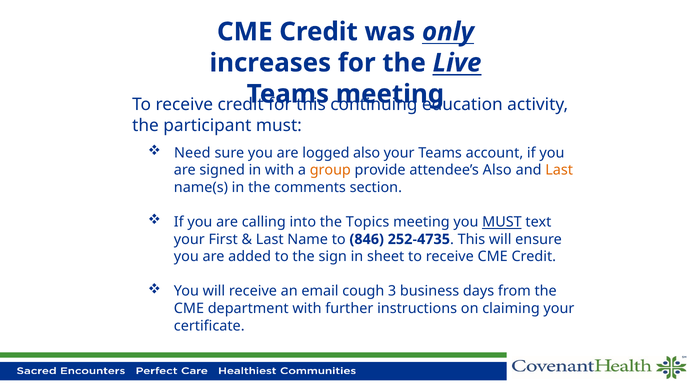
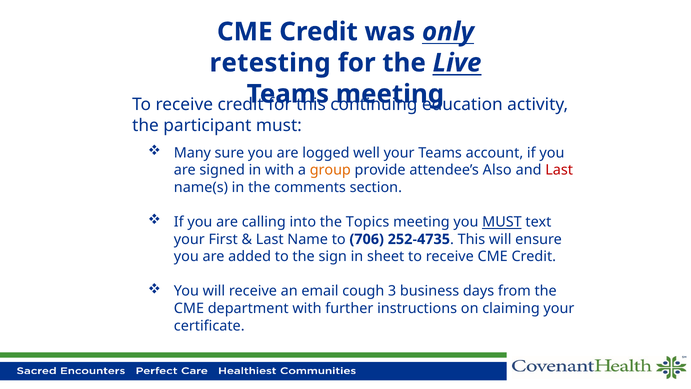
increases: increases -> retesting
Need: Need -> Many
logged also: also -> well
Last at (559, 170) colour: orange -> red
846: 846 -> 706
